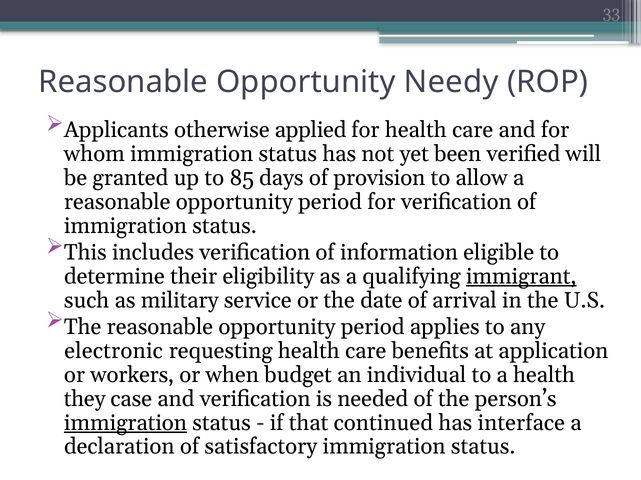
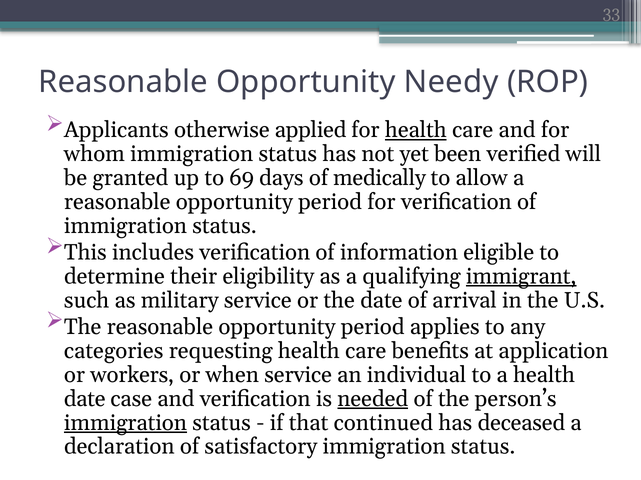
health at (416, 130) underline: none -> present
85: 85 -> 69
provision: provision -> medically
electronic: electronic -> categories
when budget: budget -> service
they at (85, 399): they -> date
needed underline: none -> present
interface: interface -> deceased
